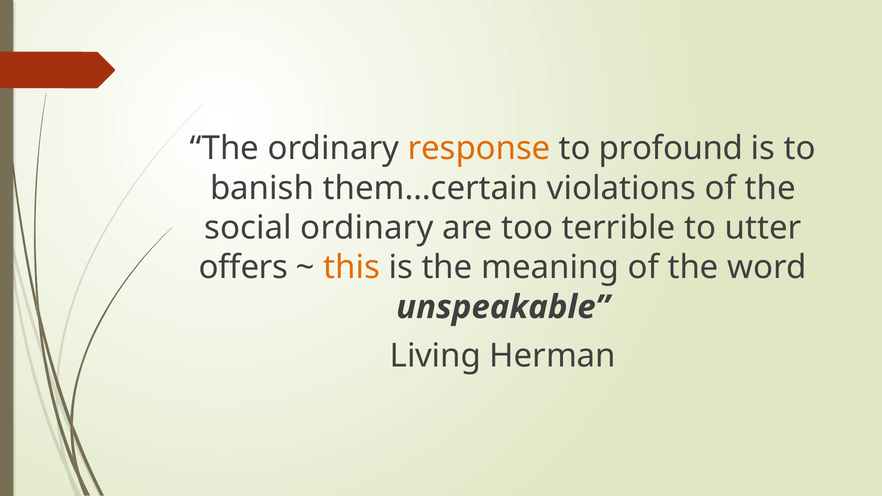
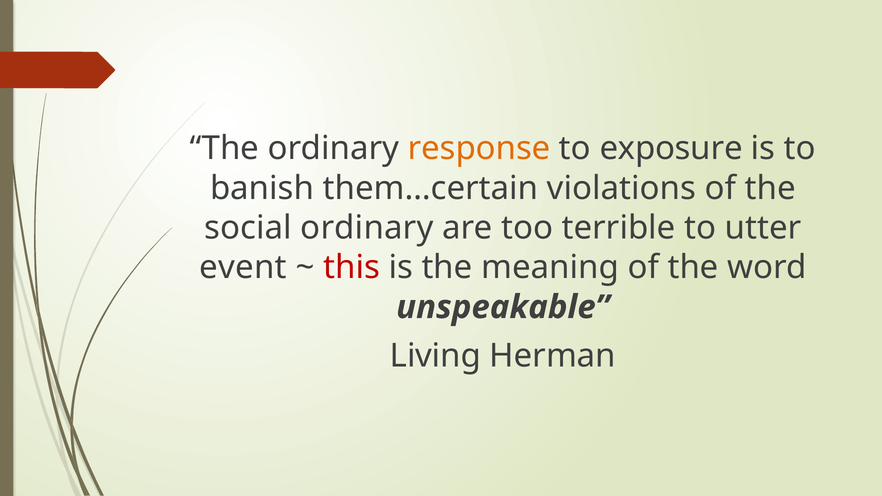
profound: profound -> exposure
offers: offers -> event
this colour: orange -> red
